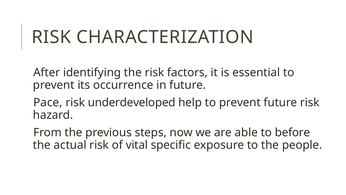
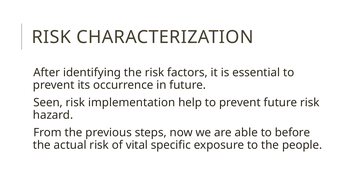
Pace: Pace -> Seen
underdeveloped: underdeveloped -> implementation
